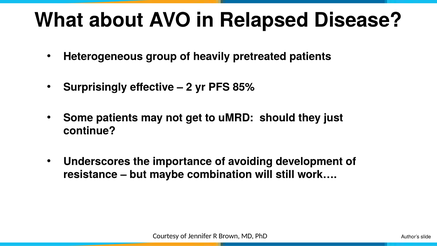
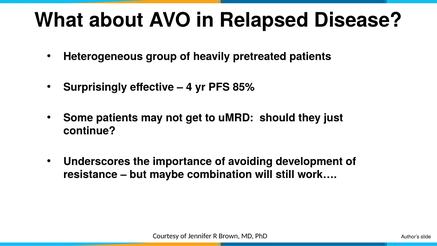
2: 2 -> 4
